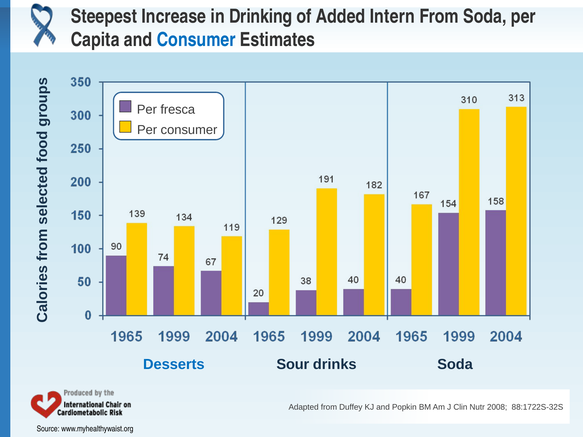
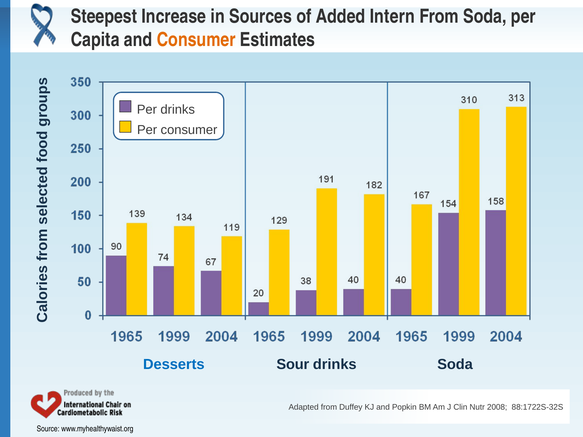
Drinking: Drinking -> Sources
Consumer at (196, 40) colour: blue -> orange
Per fresca: fresca -> drinks
